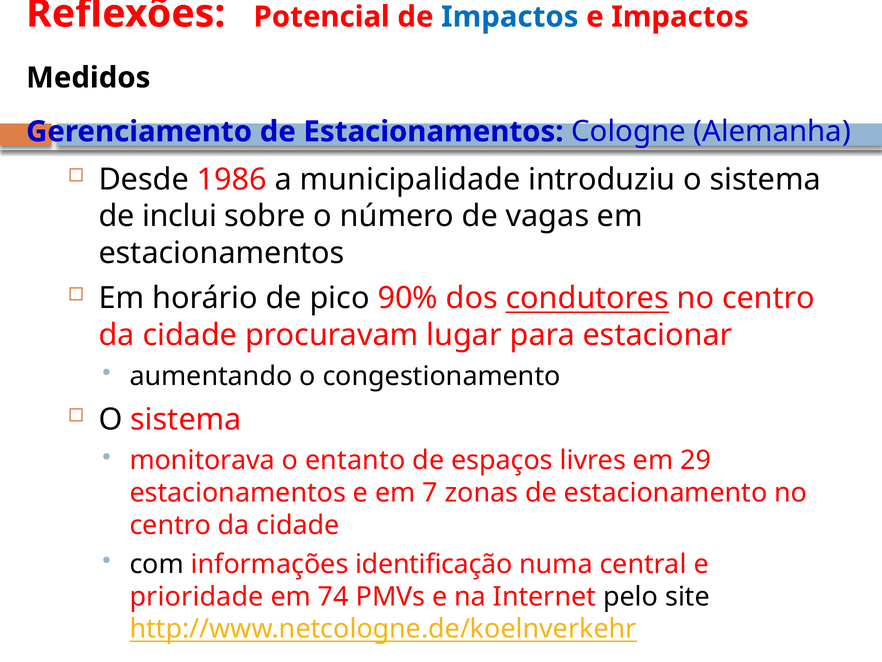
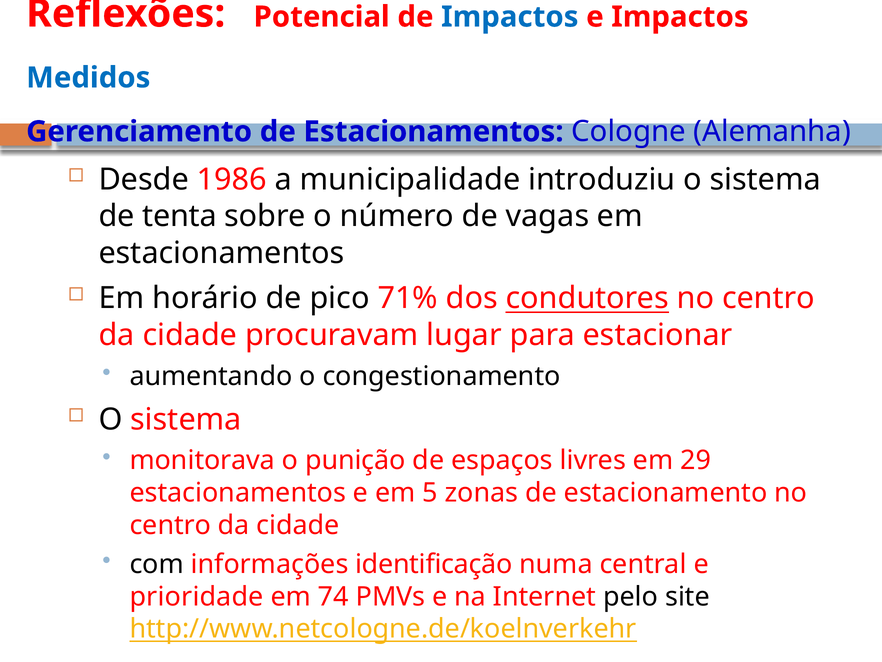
Medidos colour: black -> blue
inclui: inclui -> tenta
90%: 90% -> 71%
entanto: entanto -> punição
7: 7 -> 5
